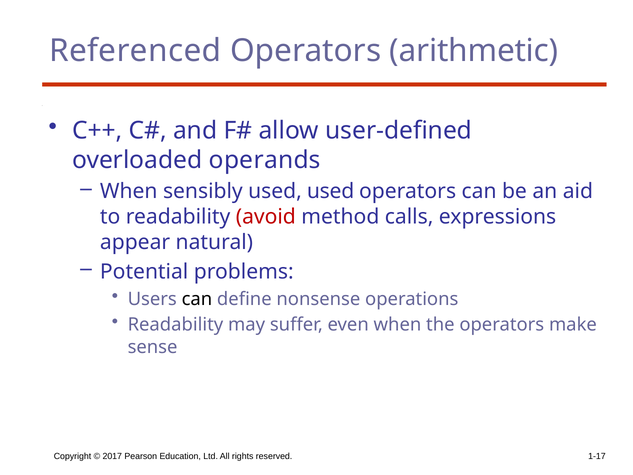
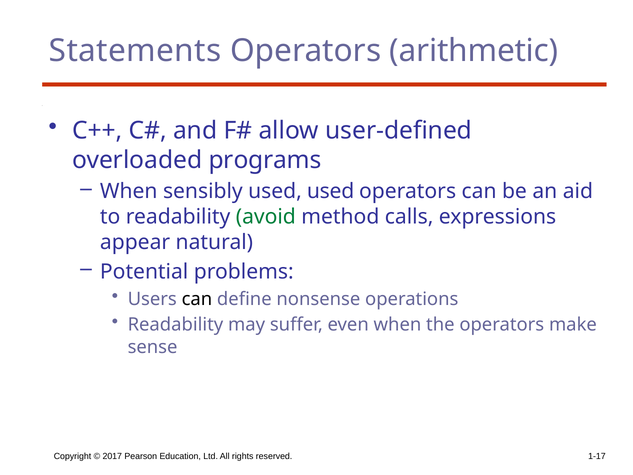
Referenced: Referenced -> Statements
operands: operands -> programs
avoid colour: red -> green
